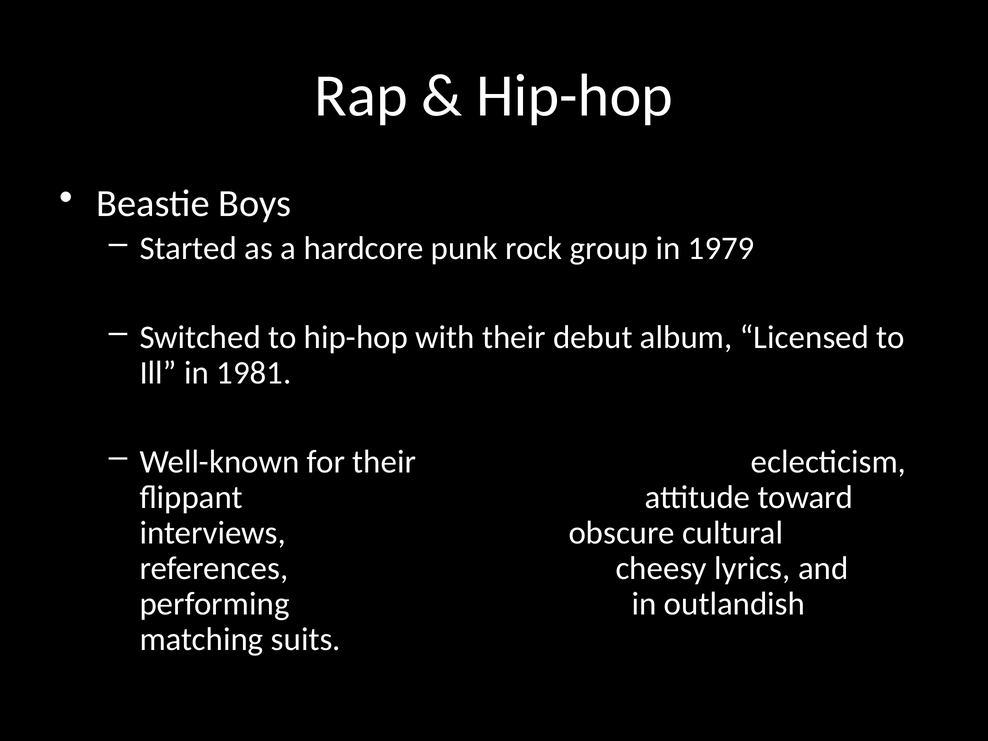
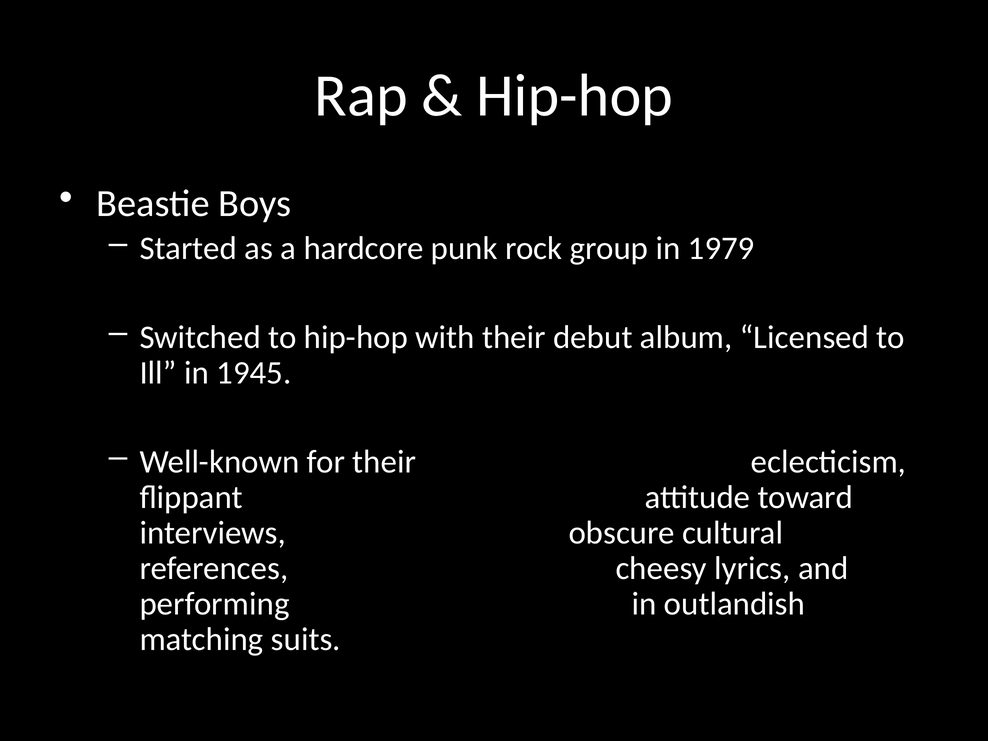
1981: 1981 -> 1945
